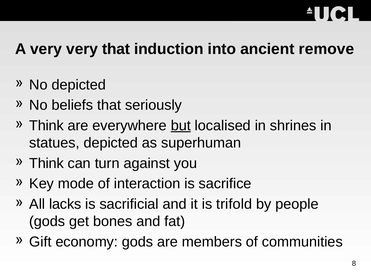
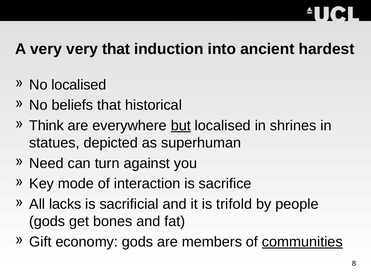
remove: remove -> hardest
No depicted: depicted -> localised
seriously: seriously -> historical
Think at (46, 163): Think -> Need
communities underline: none -> present
